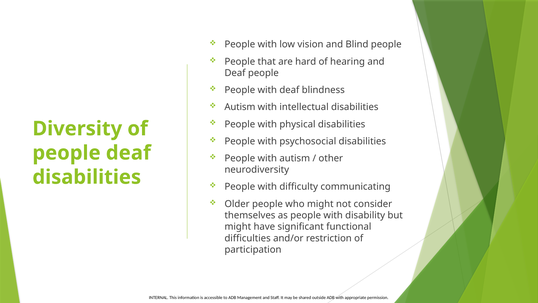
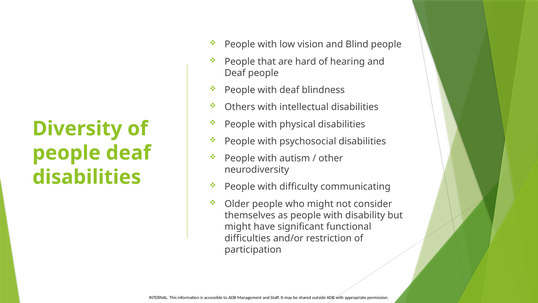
Autism at (240, 107): Autism -> Others
